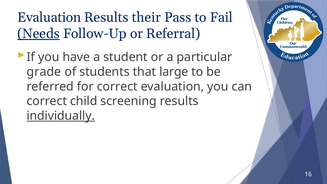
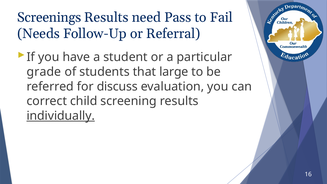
Evaluation at (49, 17): Evaluation -> Screenings
their: their -> need
Needs underline: present -> none
for correct: correct -> discuss
